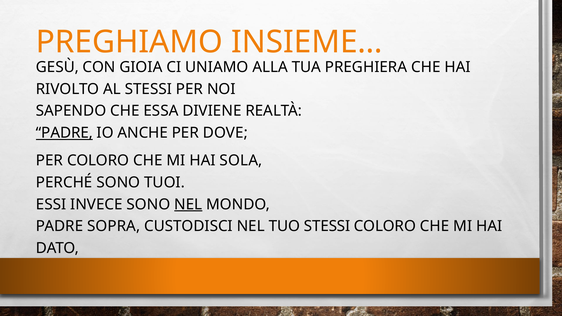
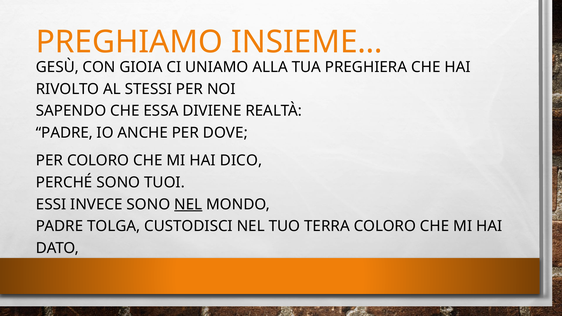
PADRE at (64, 133) underline: present -> none
SOLA: SOLA -> DICO
SOPRA: SOPRA -> TOLGA
TUO STESSI: STESSI -> TERRA
